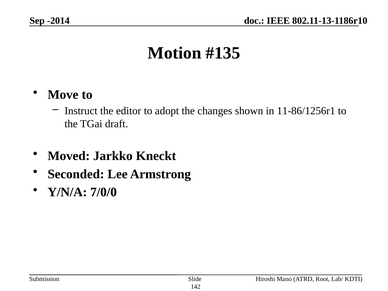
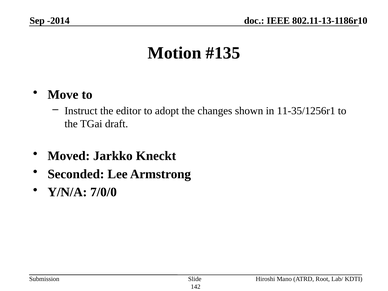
11-86/1256r1: 11-86/1256r1 -> 11-35/1256r1
